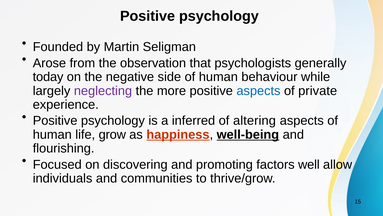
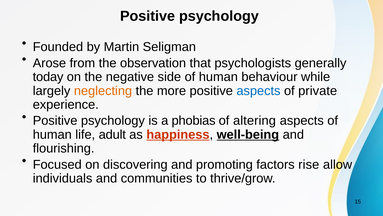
neglecting colour: purple -> orange
inferred: inferred -> phobias
grow: grow -> adult
well: well -> rise
